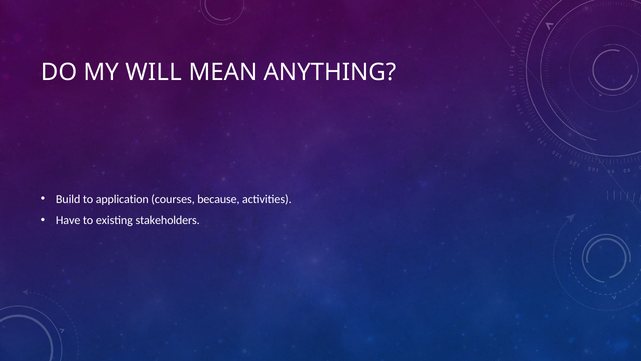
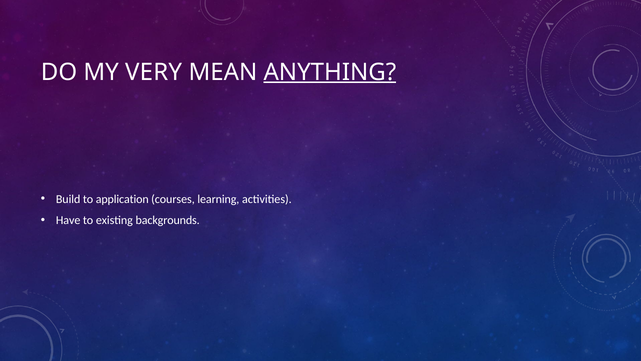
WILL: WILL -> VERY
ANYTHING underline: none -> present
because: because -> learning
stakeholders: stakeholders -> backgrounds
